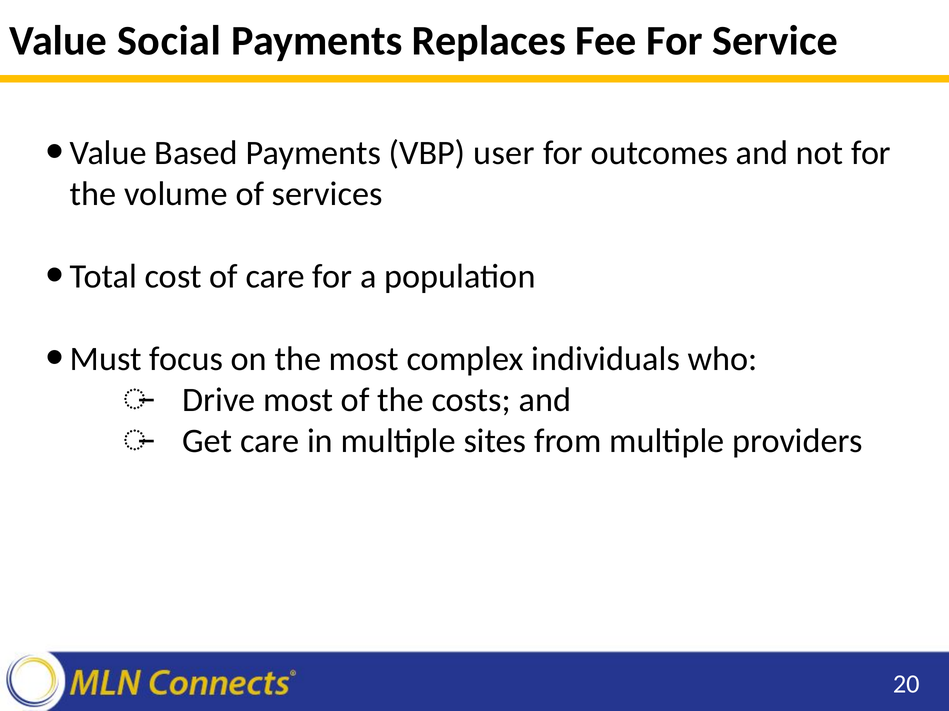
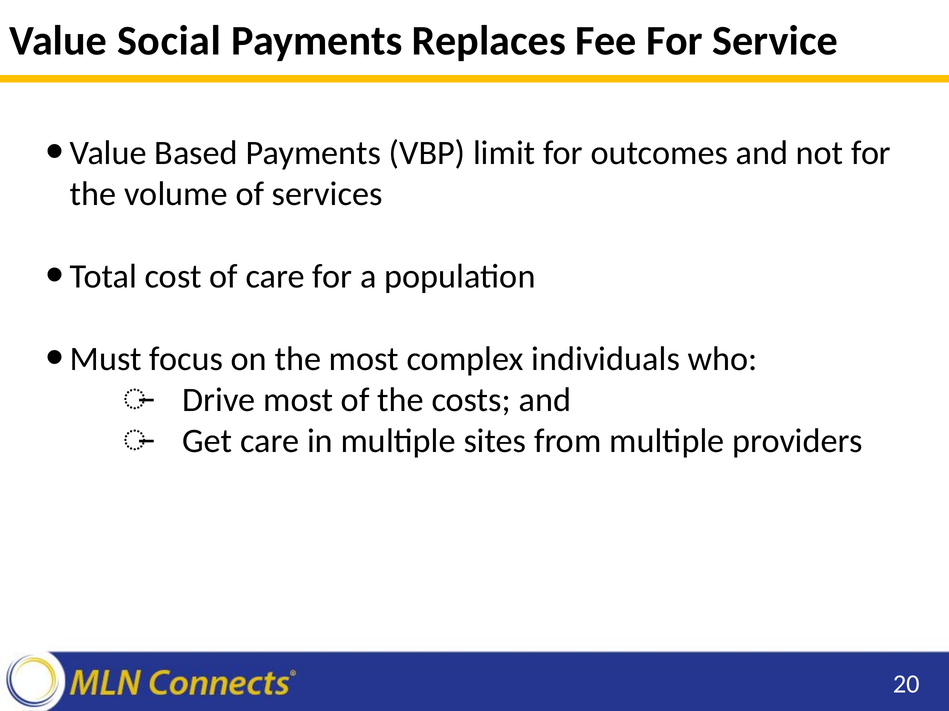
user: user -> limit
